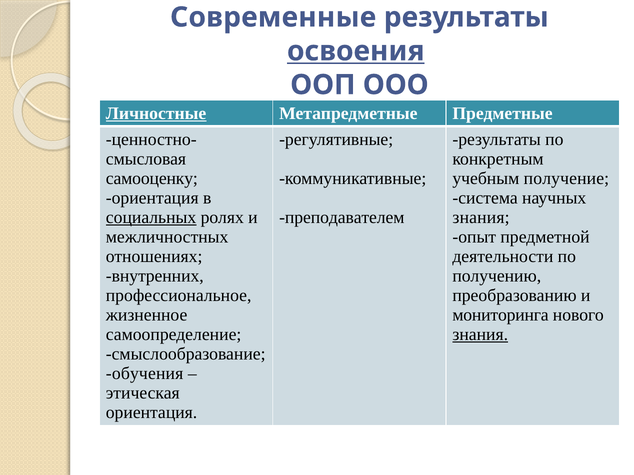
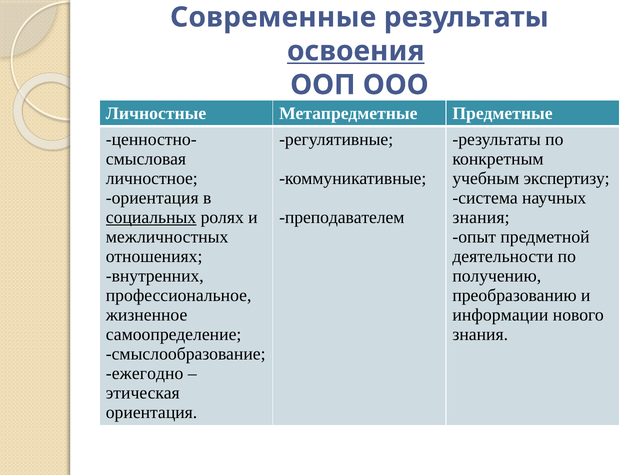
Личностные underline: present -> none
самооценку: самооценку -> личностное
получение: получение -> экспертизу
мониторинга: мониторинга -> информации
знания at (480, 335) underline: present -> none
обучения: обучения -> ежегодно
